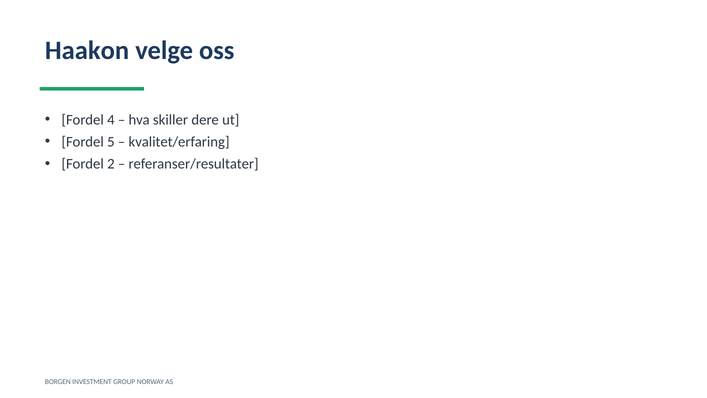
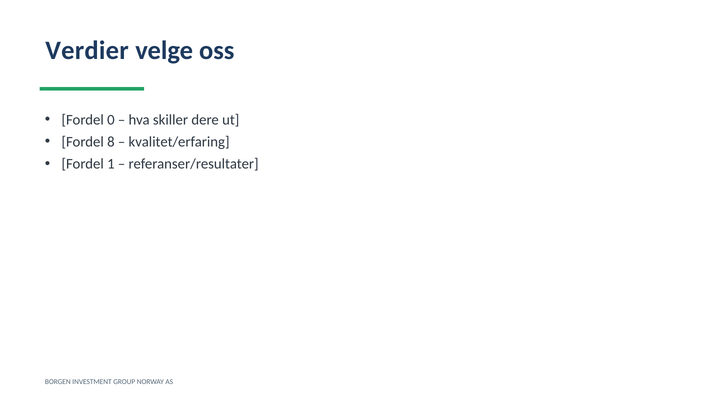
Haakon: Haakon -> Verdier
4: 4 -> 0
5: 5 -> 8
2: 2 -> 1
